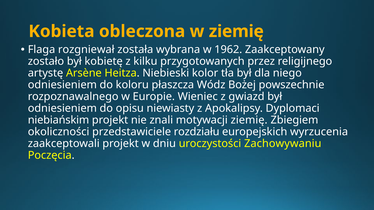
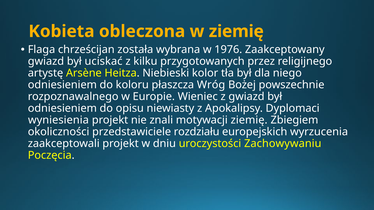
rozgniewał: rozgniewał -> chrześcijan
1962: 1962 -> 1976
zostało at (46, 61): zostało -> gwiazd
kobietę: kobietę -> uciskać
Wódz: Wódz -> Wróg
niebiańskim: niebiańskim -> wyniesienia
